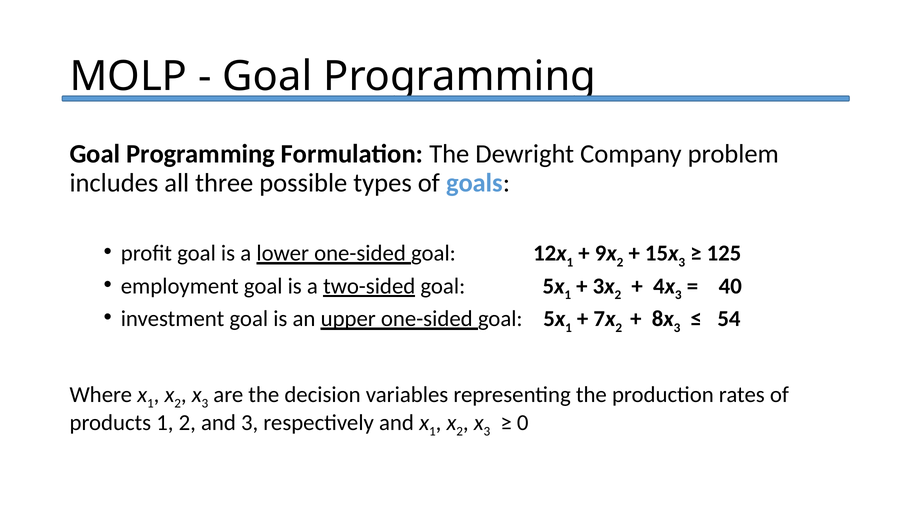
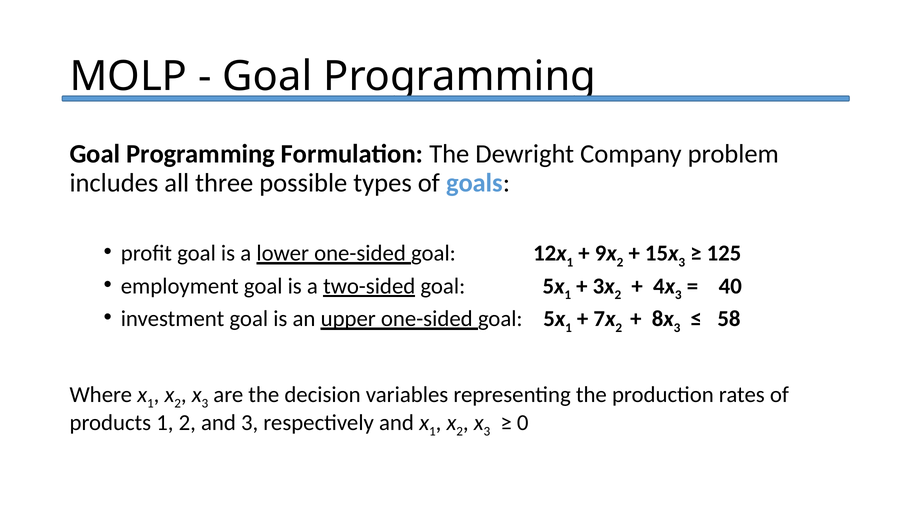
54: 54 -> 58
